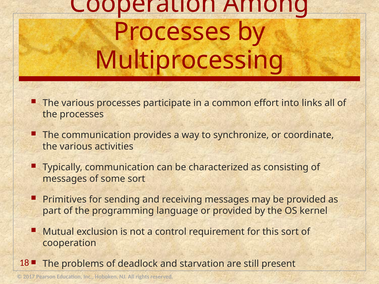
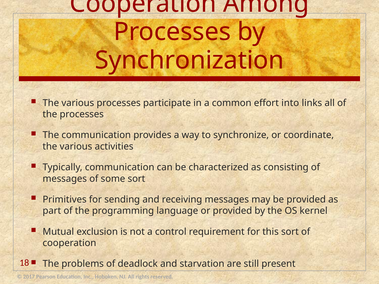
Multiprocessing: Multiprocessing -> Synchronization
